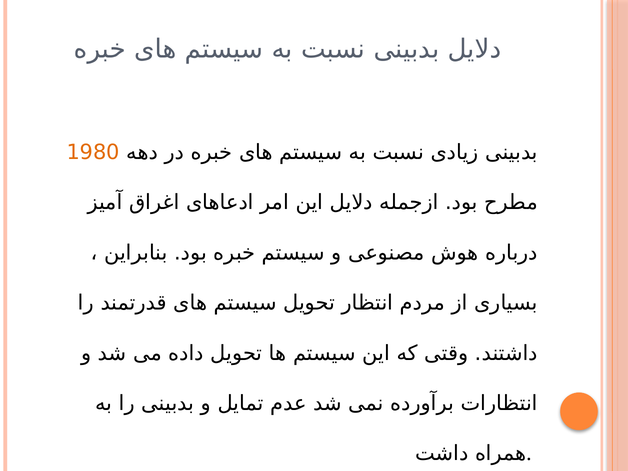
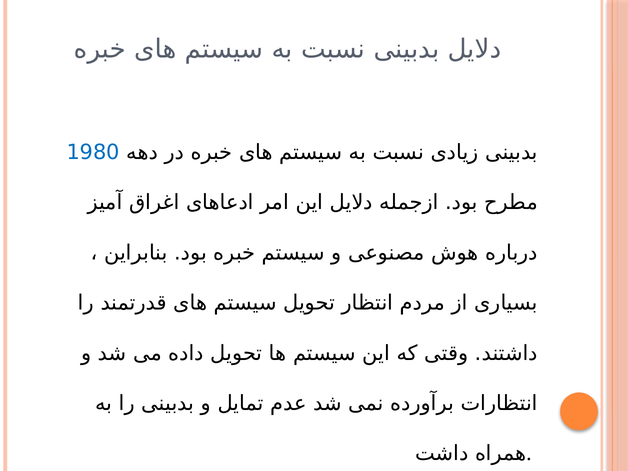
1980 colour: orange -> blue
